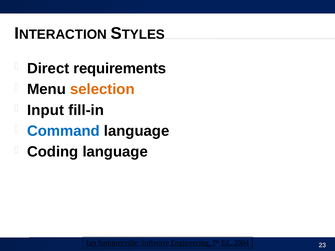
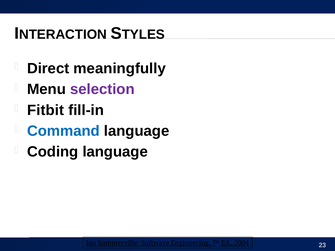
requirements: requirements -> meaningfully
selection colour: orange -> purple
Input: Input -> Fitbit
